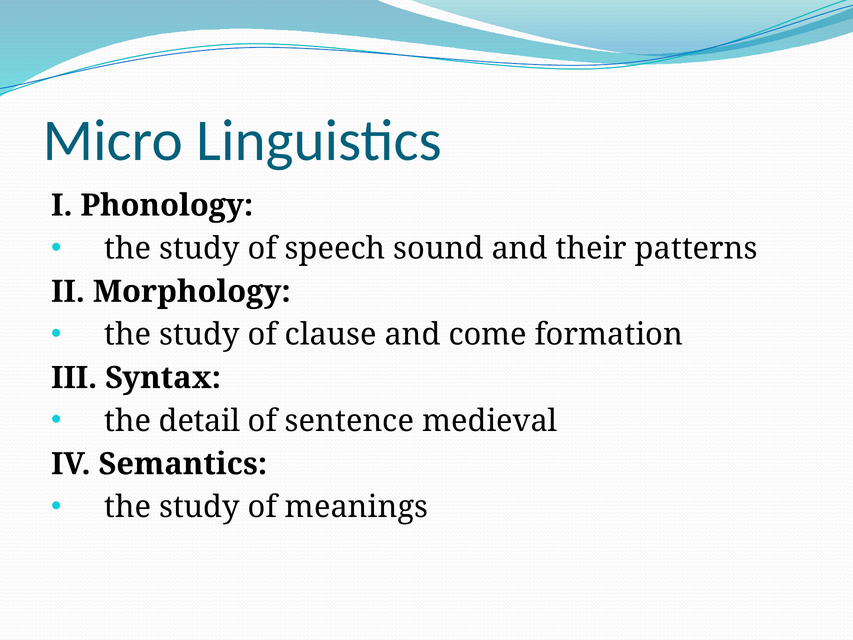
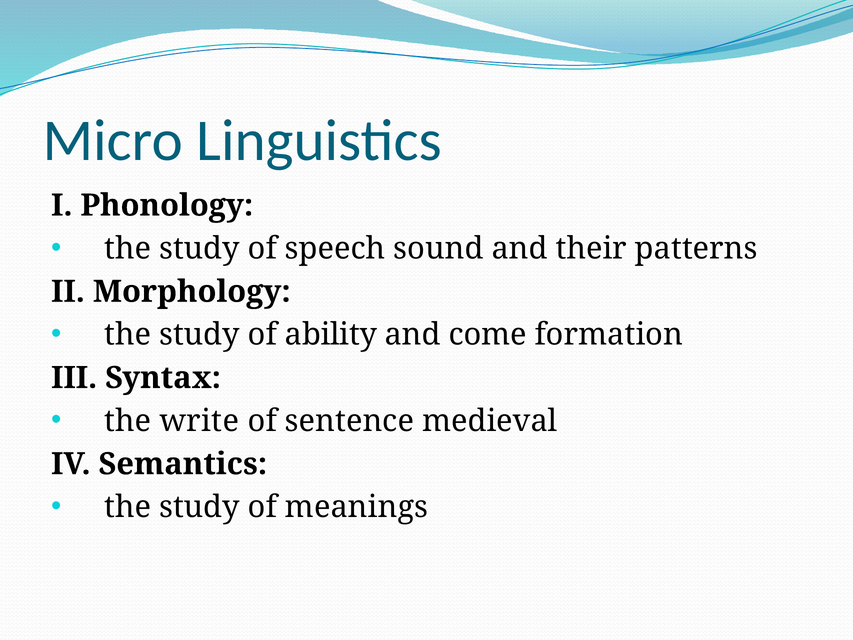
clause: clause -> ability
detail: detail -> write
